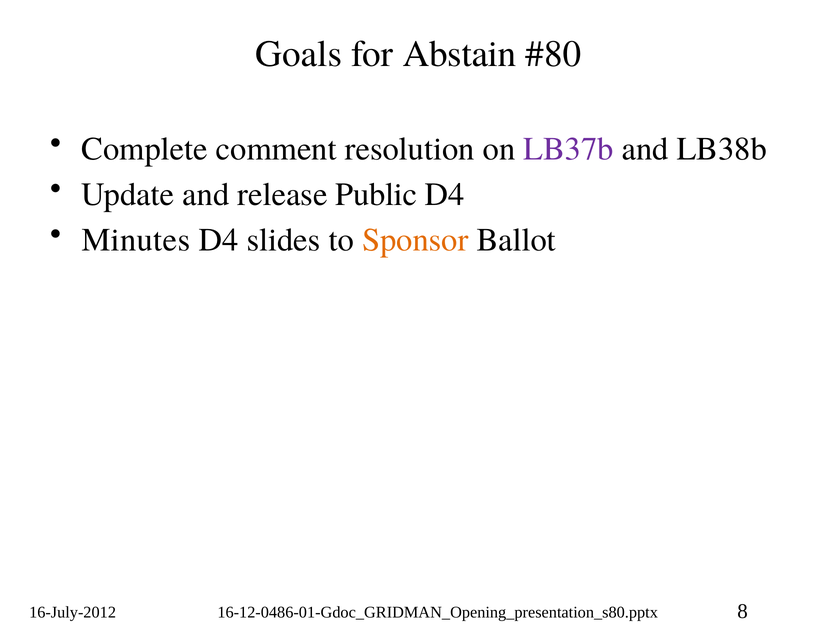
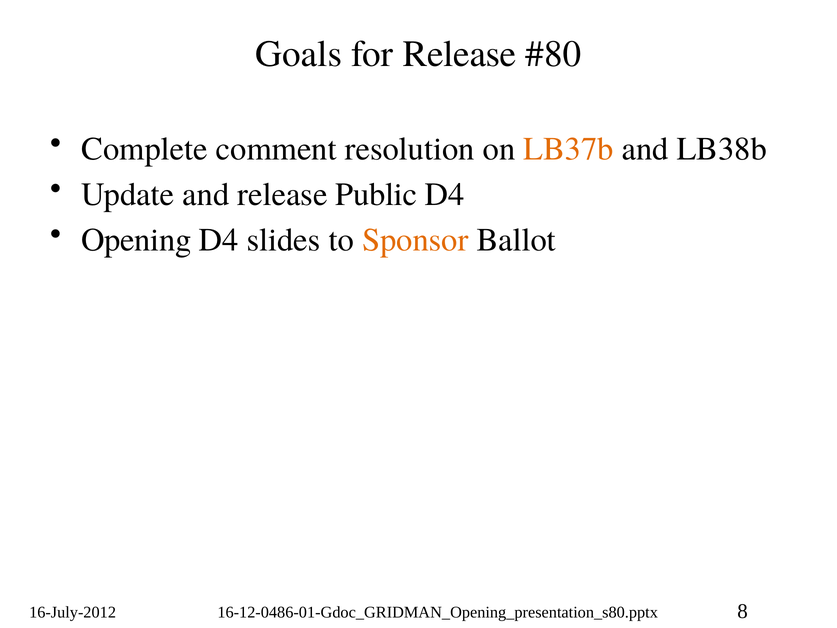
for Abstain: Abstain -> Release
LB37b colour: purple -> orange
Minutes: Minutes -> Opening
